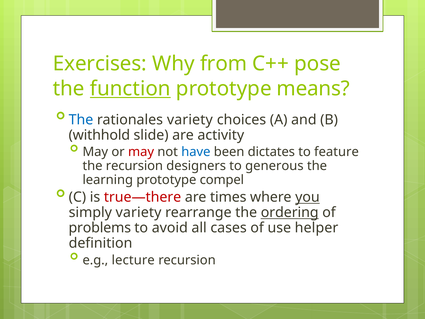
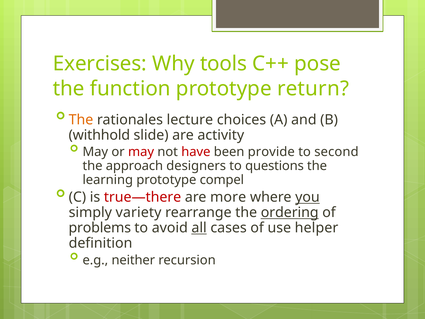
from: from -> tools
function underline: present -> none
means: means -> return
The at (81, 120) colour: blue -> orange
rationales variety: variety -> lecture
have colour: blue -> red
dictates: dictates -> provide
feature: feature -> second
the recursion: recursion -> approach
generous: generous -> questions
times: times -> more
all underline: none -> present
lecture: lecture -> neither
